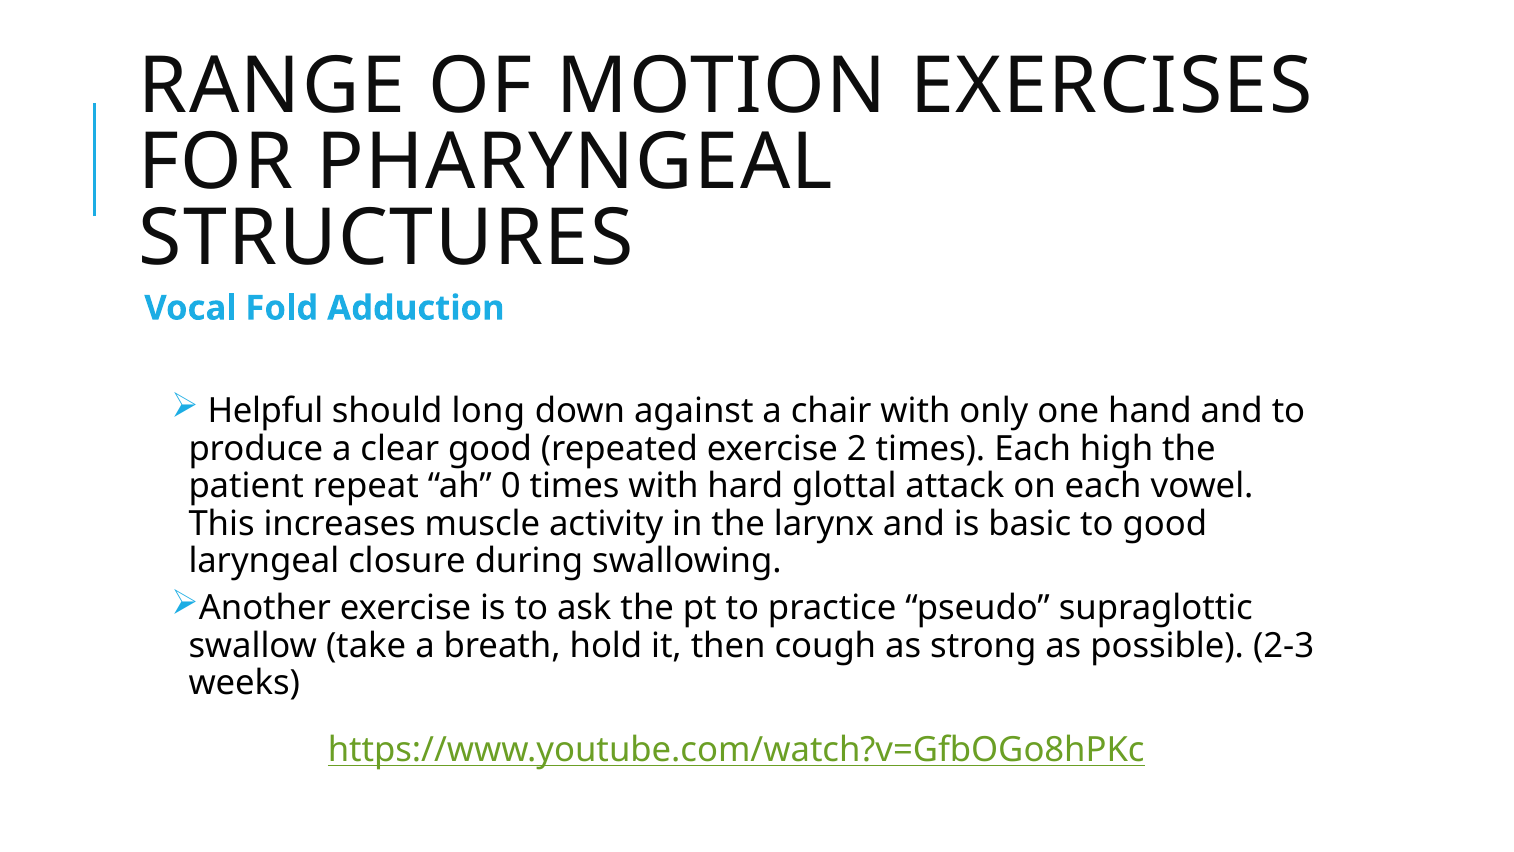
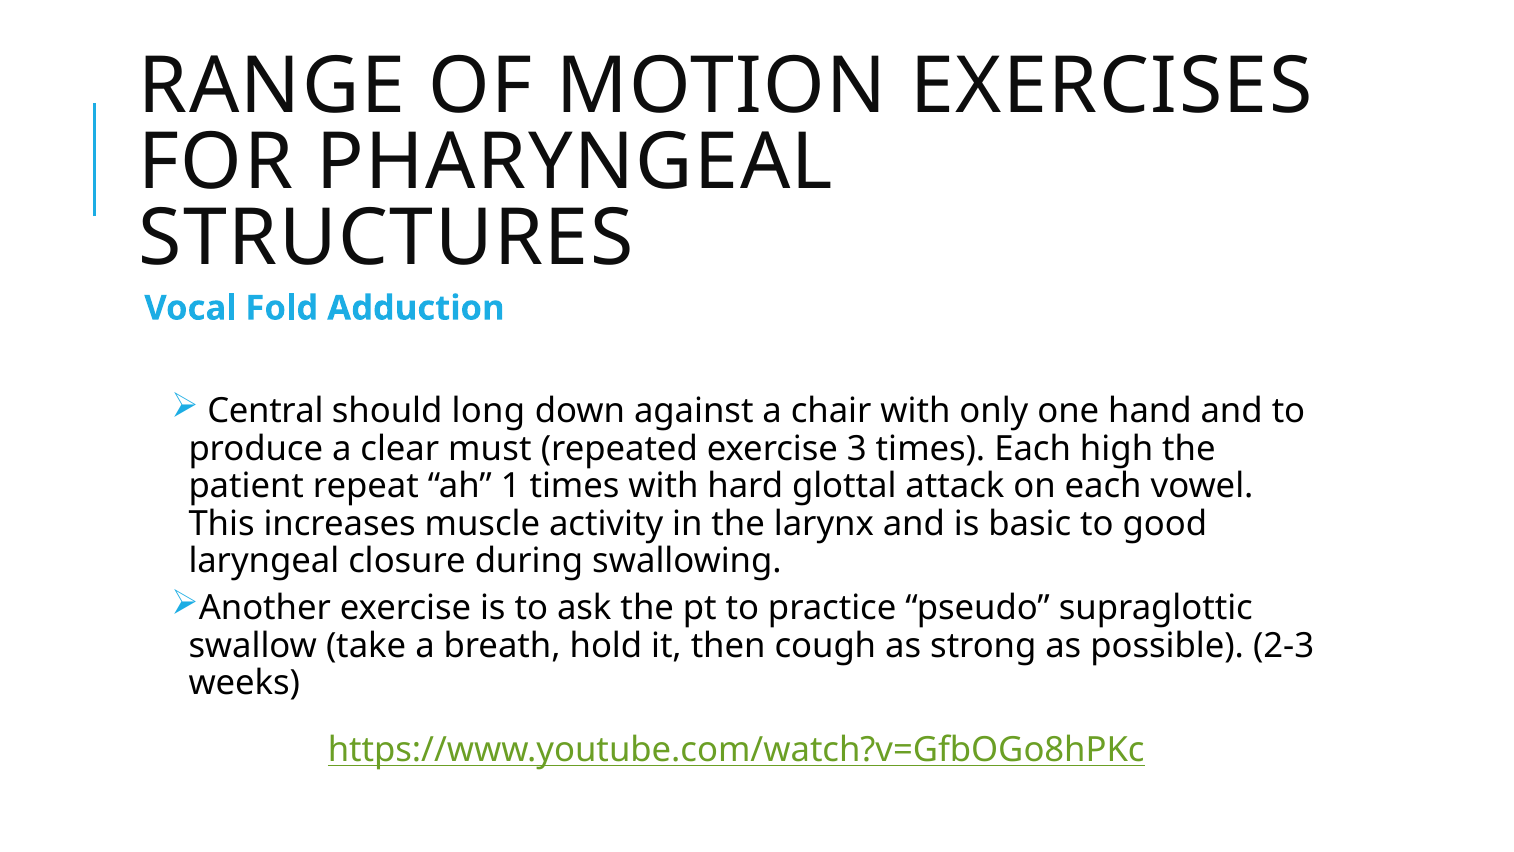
Helpful: Helpful -> Central
clear good: good -> must
2: 2 -> 3
0: 0 -> 1
